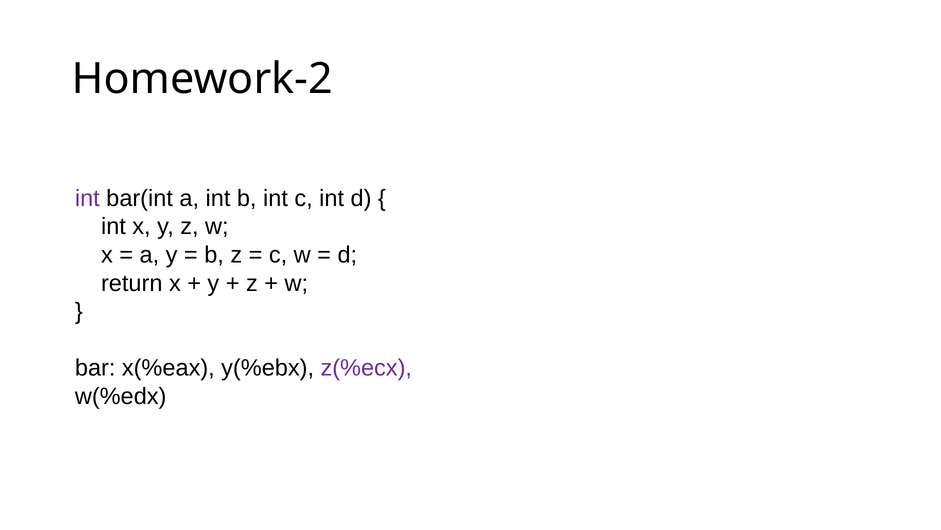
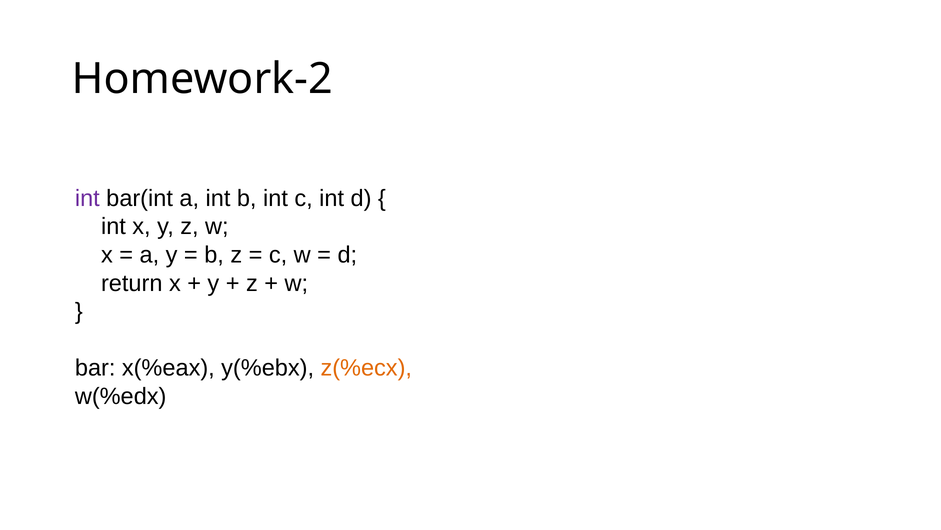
z(%ecx colour: purple -> orange
